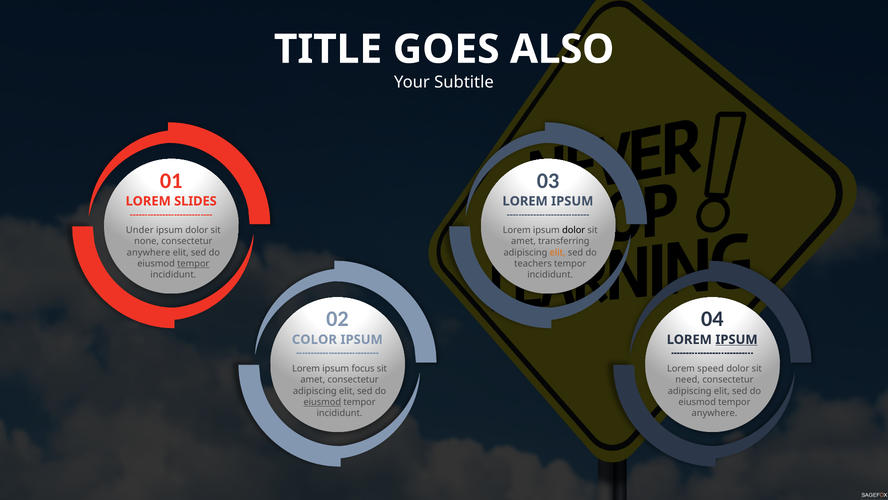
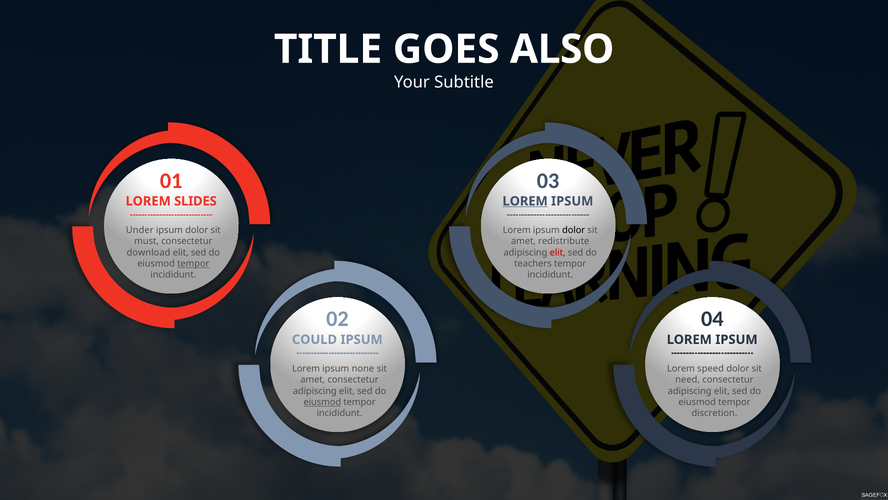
LOREM at (525, 201) underline: none -> present
none: none -> must
transferring: transferring -> redistribute
anywhere at (149, 252): anywhere -> download
elit at (558, 252) colour: orange -> red
COLOR: COLOR -> COULD
IPSUM at (736, 339) underline: present -> none
focus: focus -> none
anywhere at (714, 413): anywhere -> discretion
